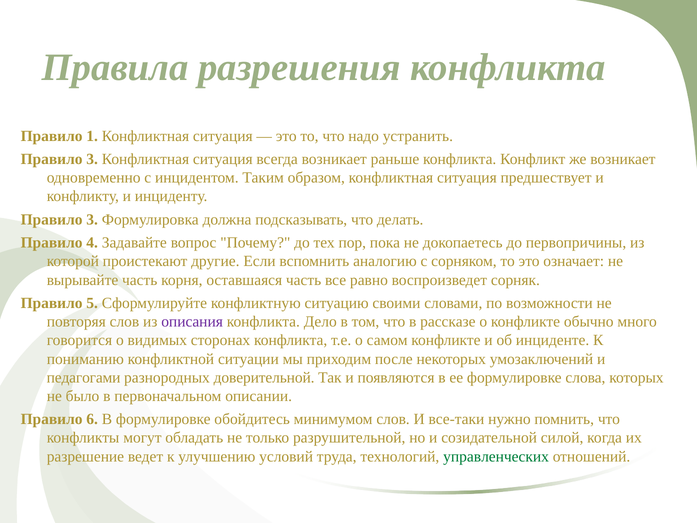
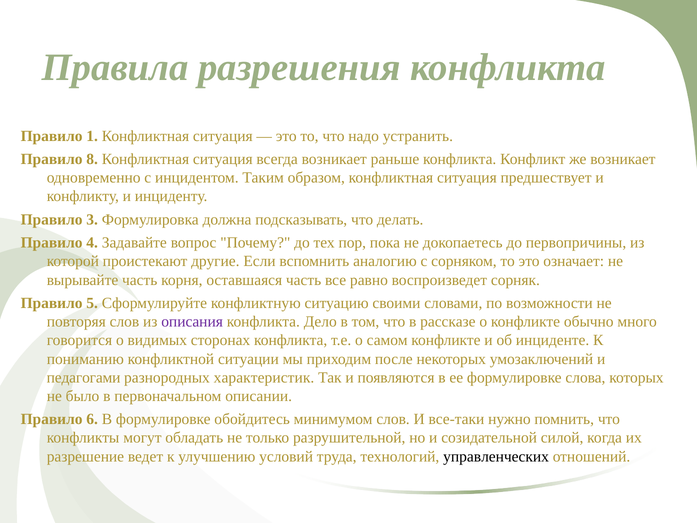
3 at (92, 159): 3 -> 8
доверительной: доверительной -> характеристик
управленческих colour: green -> black
